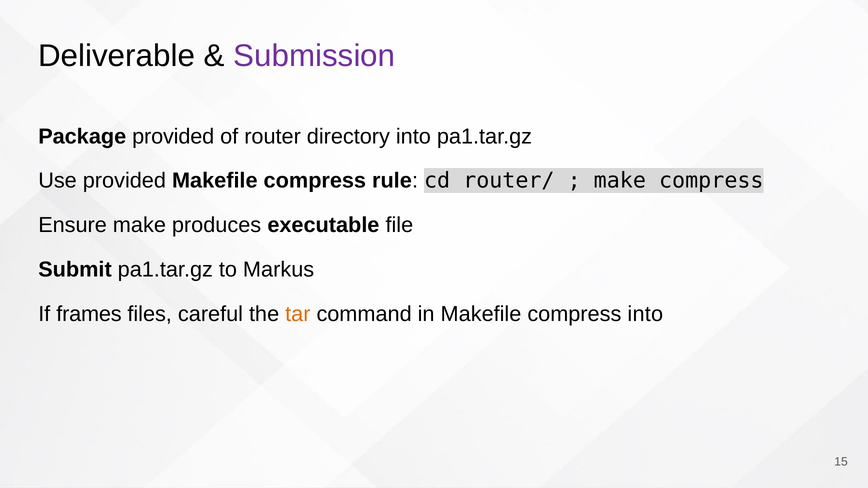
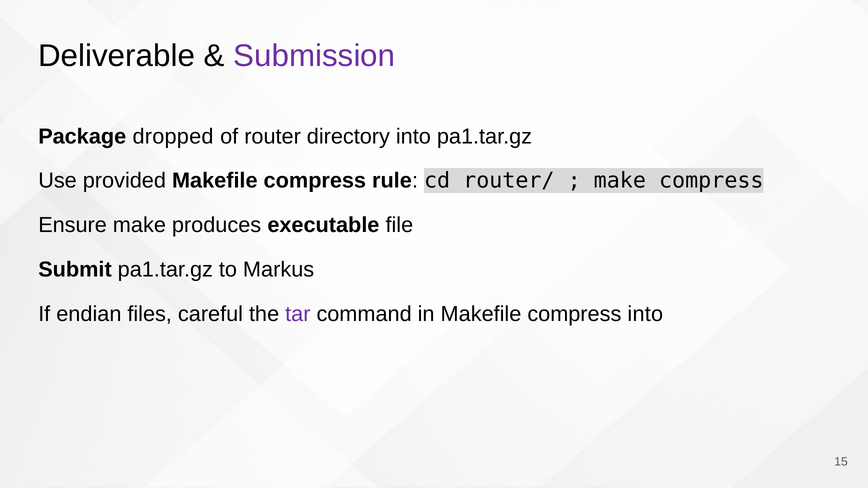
Package provided: provided -> dropped
frames: frames -> endian
tar colour: orange -> purple
